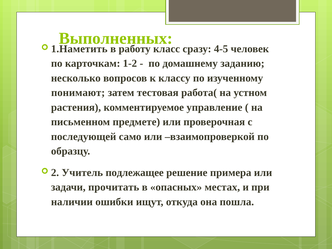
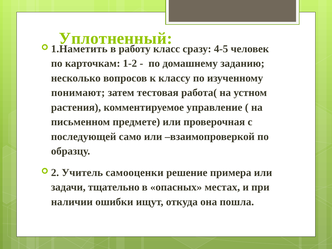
Выполненных: Выполненных -> Уплотненный
подлежащее: подлежащее -> самооценки
прочитать: прочитать -> тщательно
